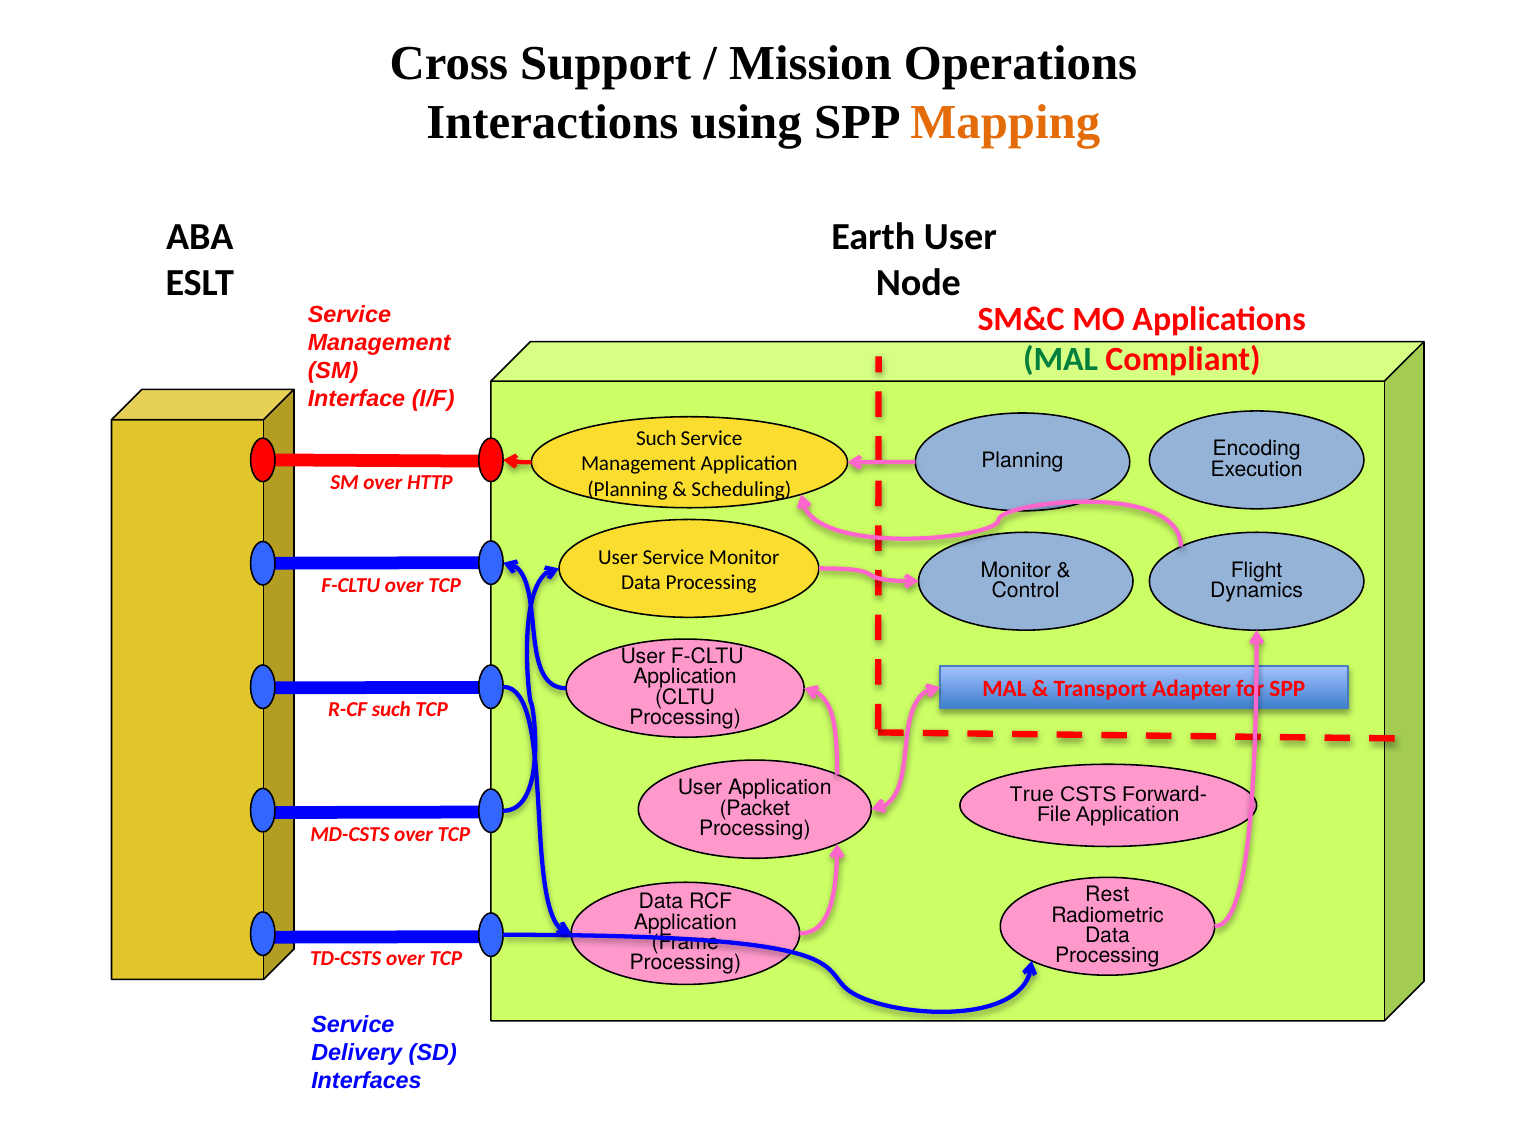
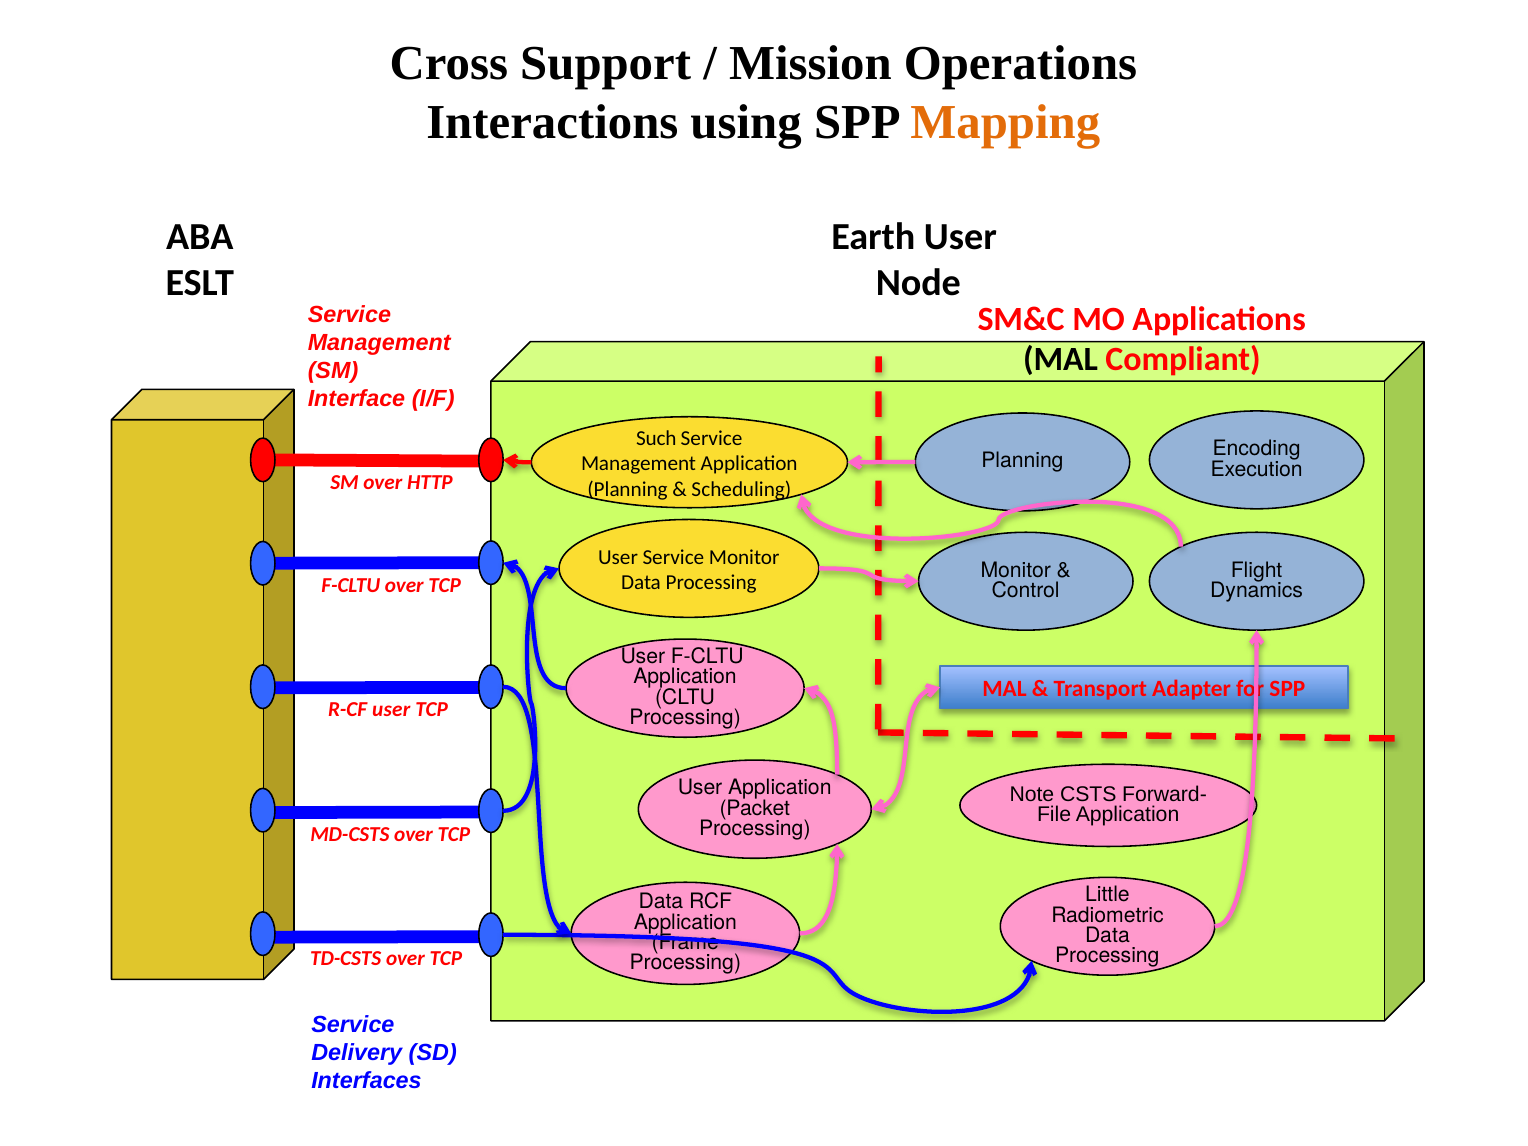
MAL at (1060, 360) colour: green -> black
R-CF such: such -> user
True: True -> Note
Rest: Rest -> Little
